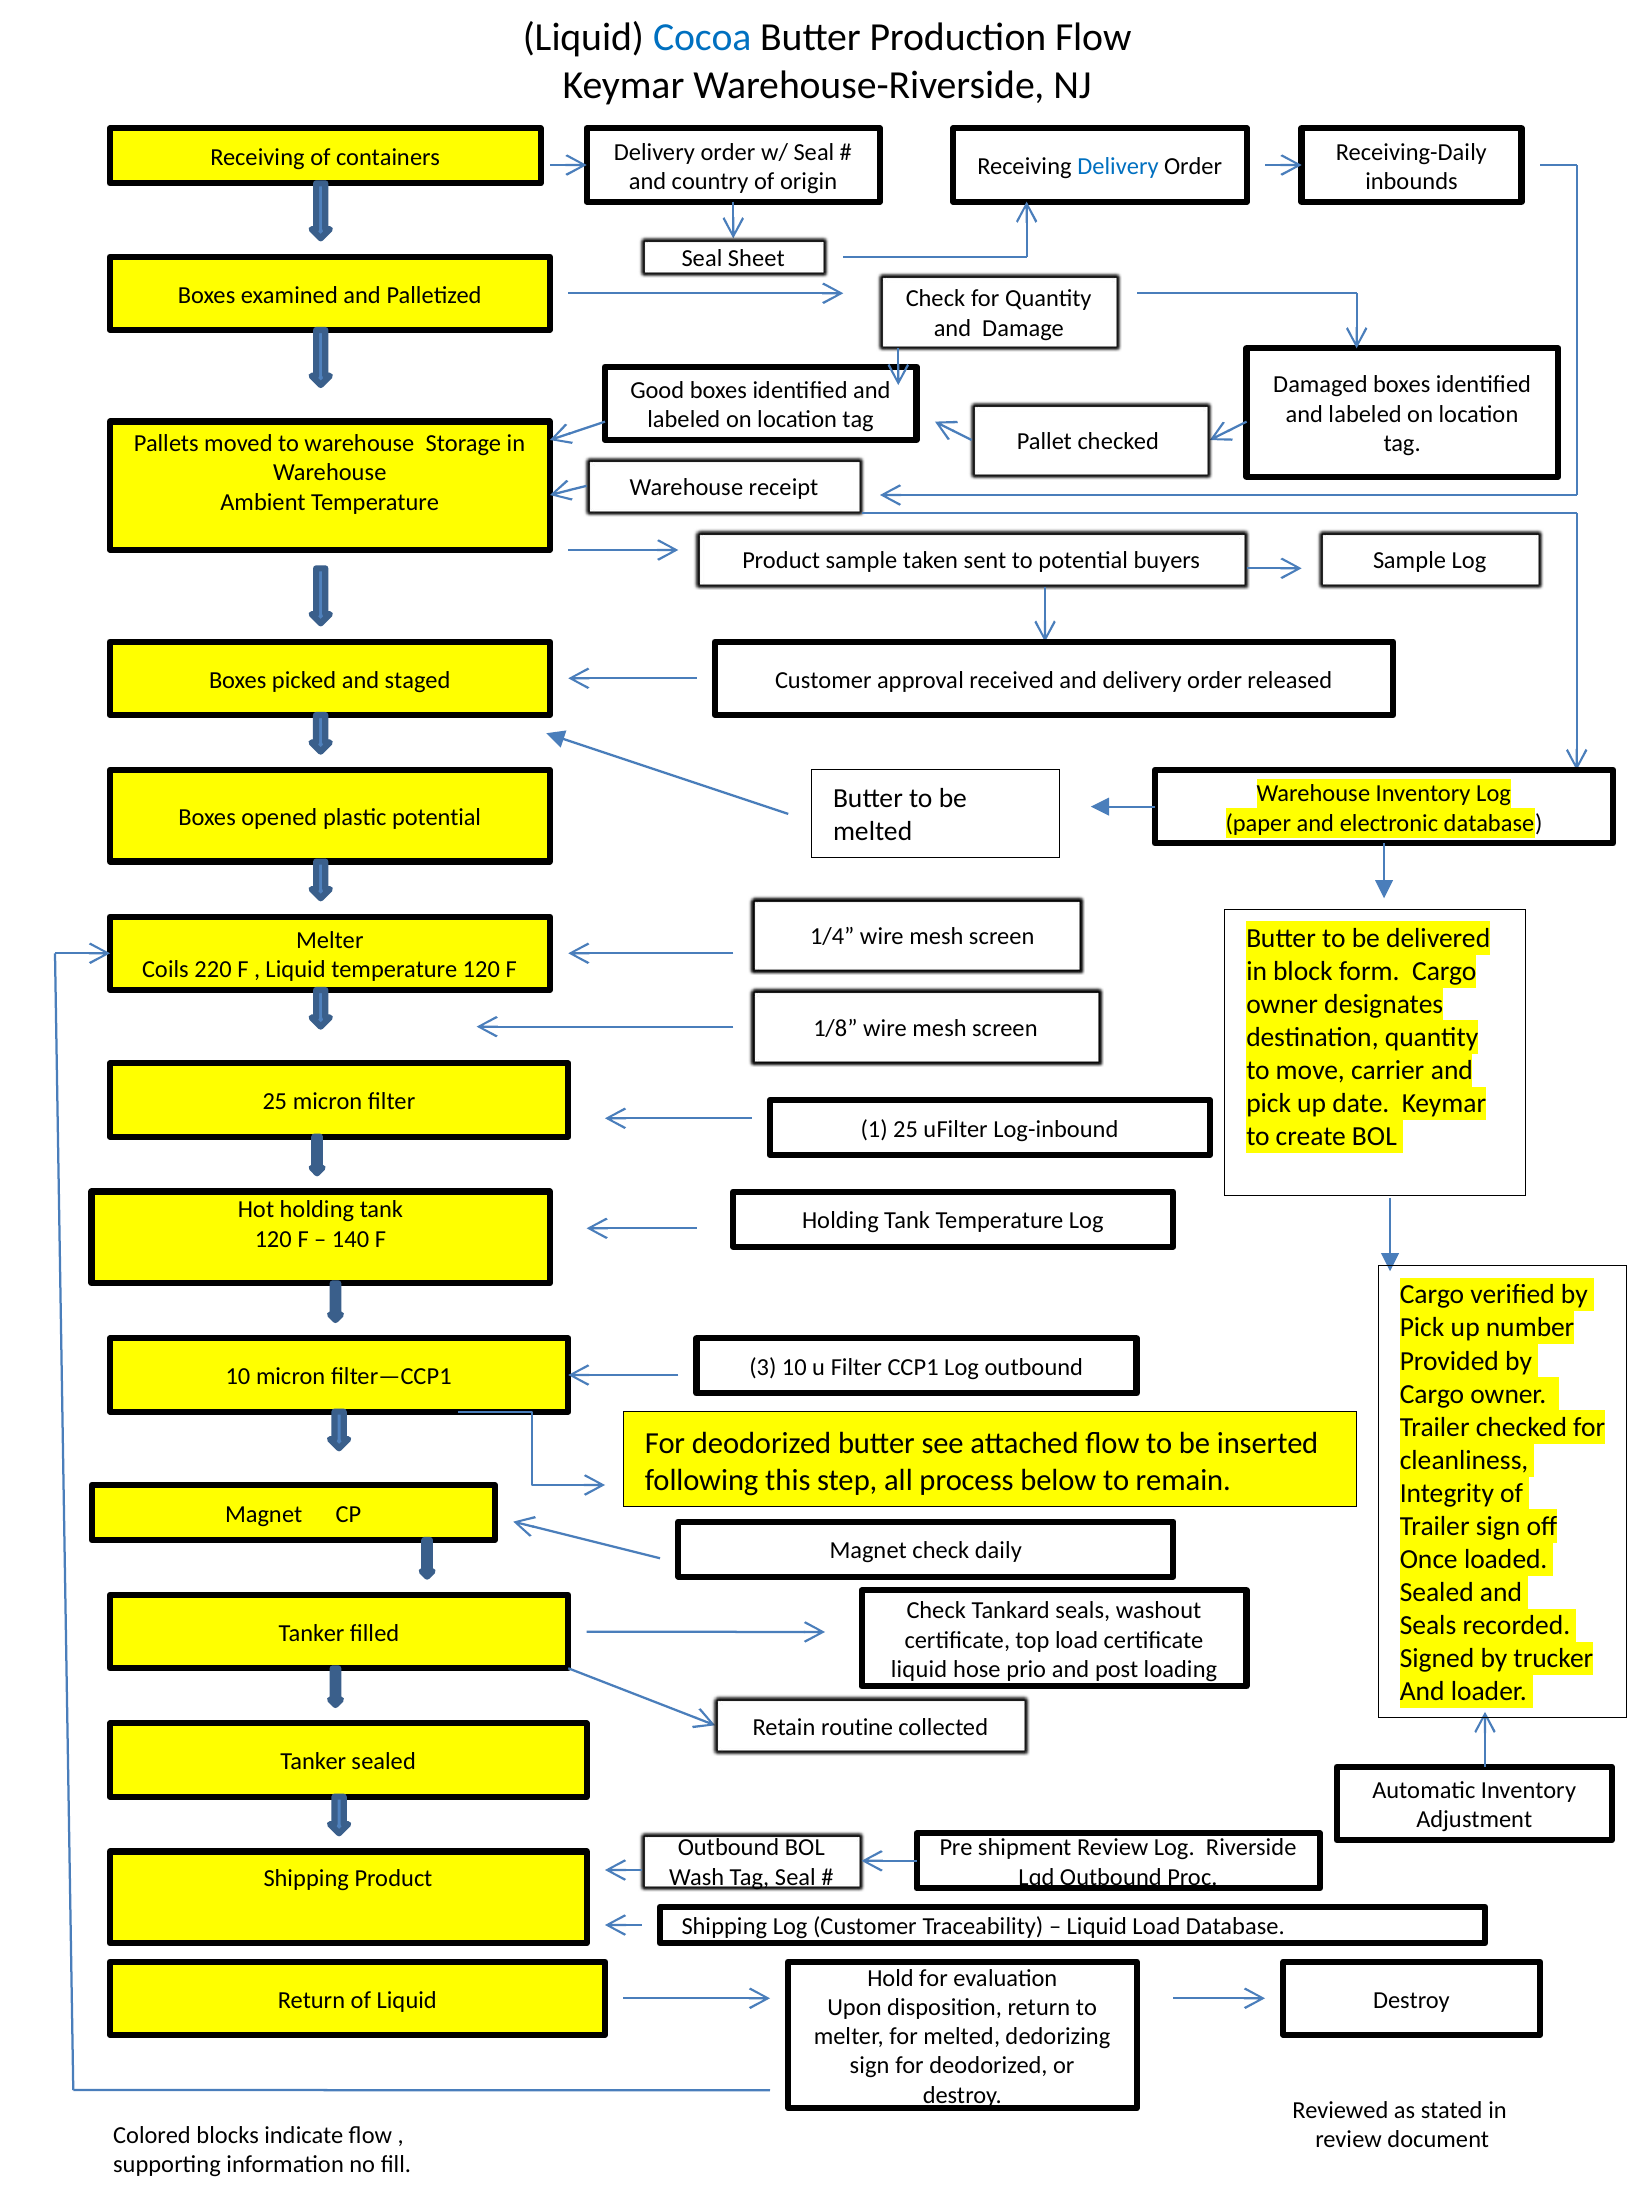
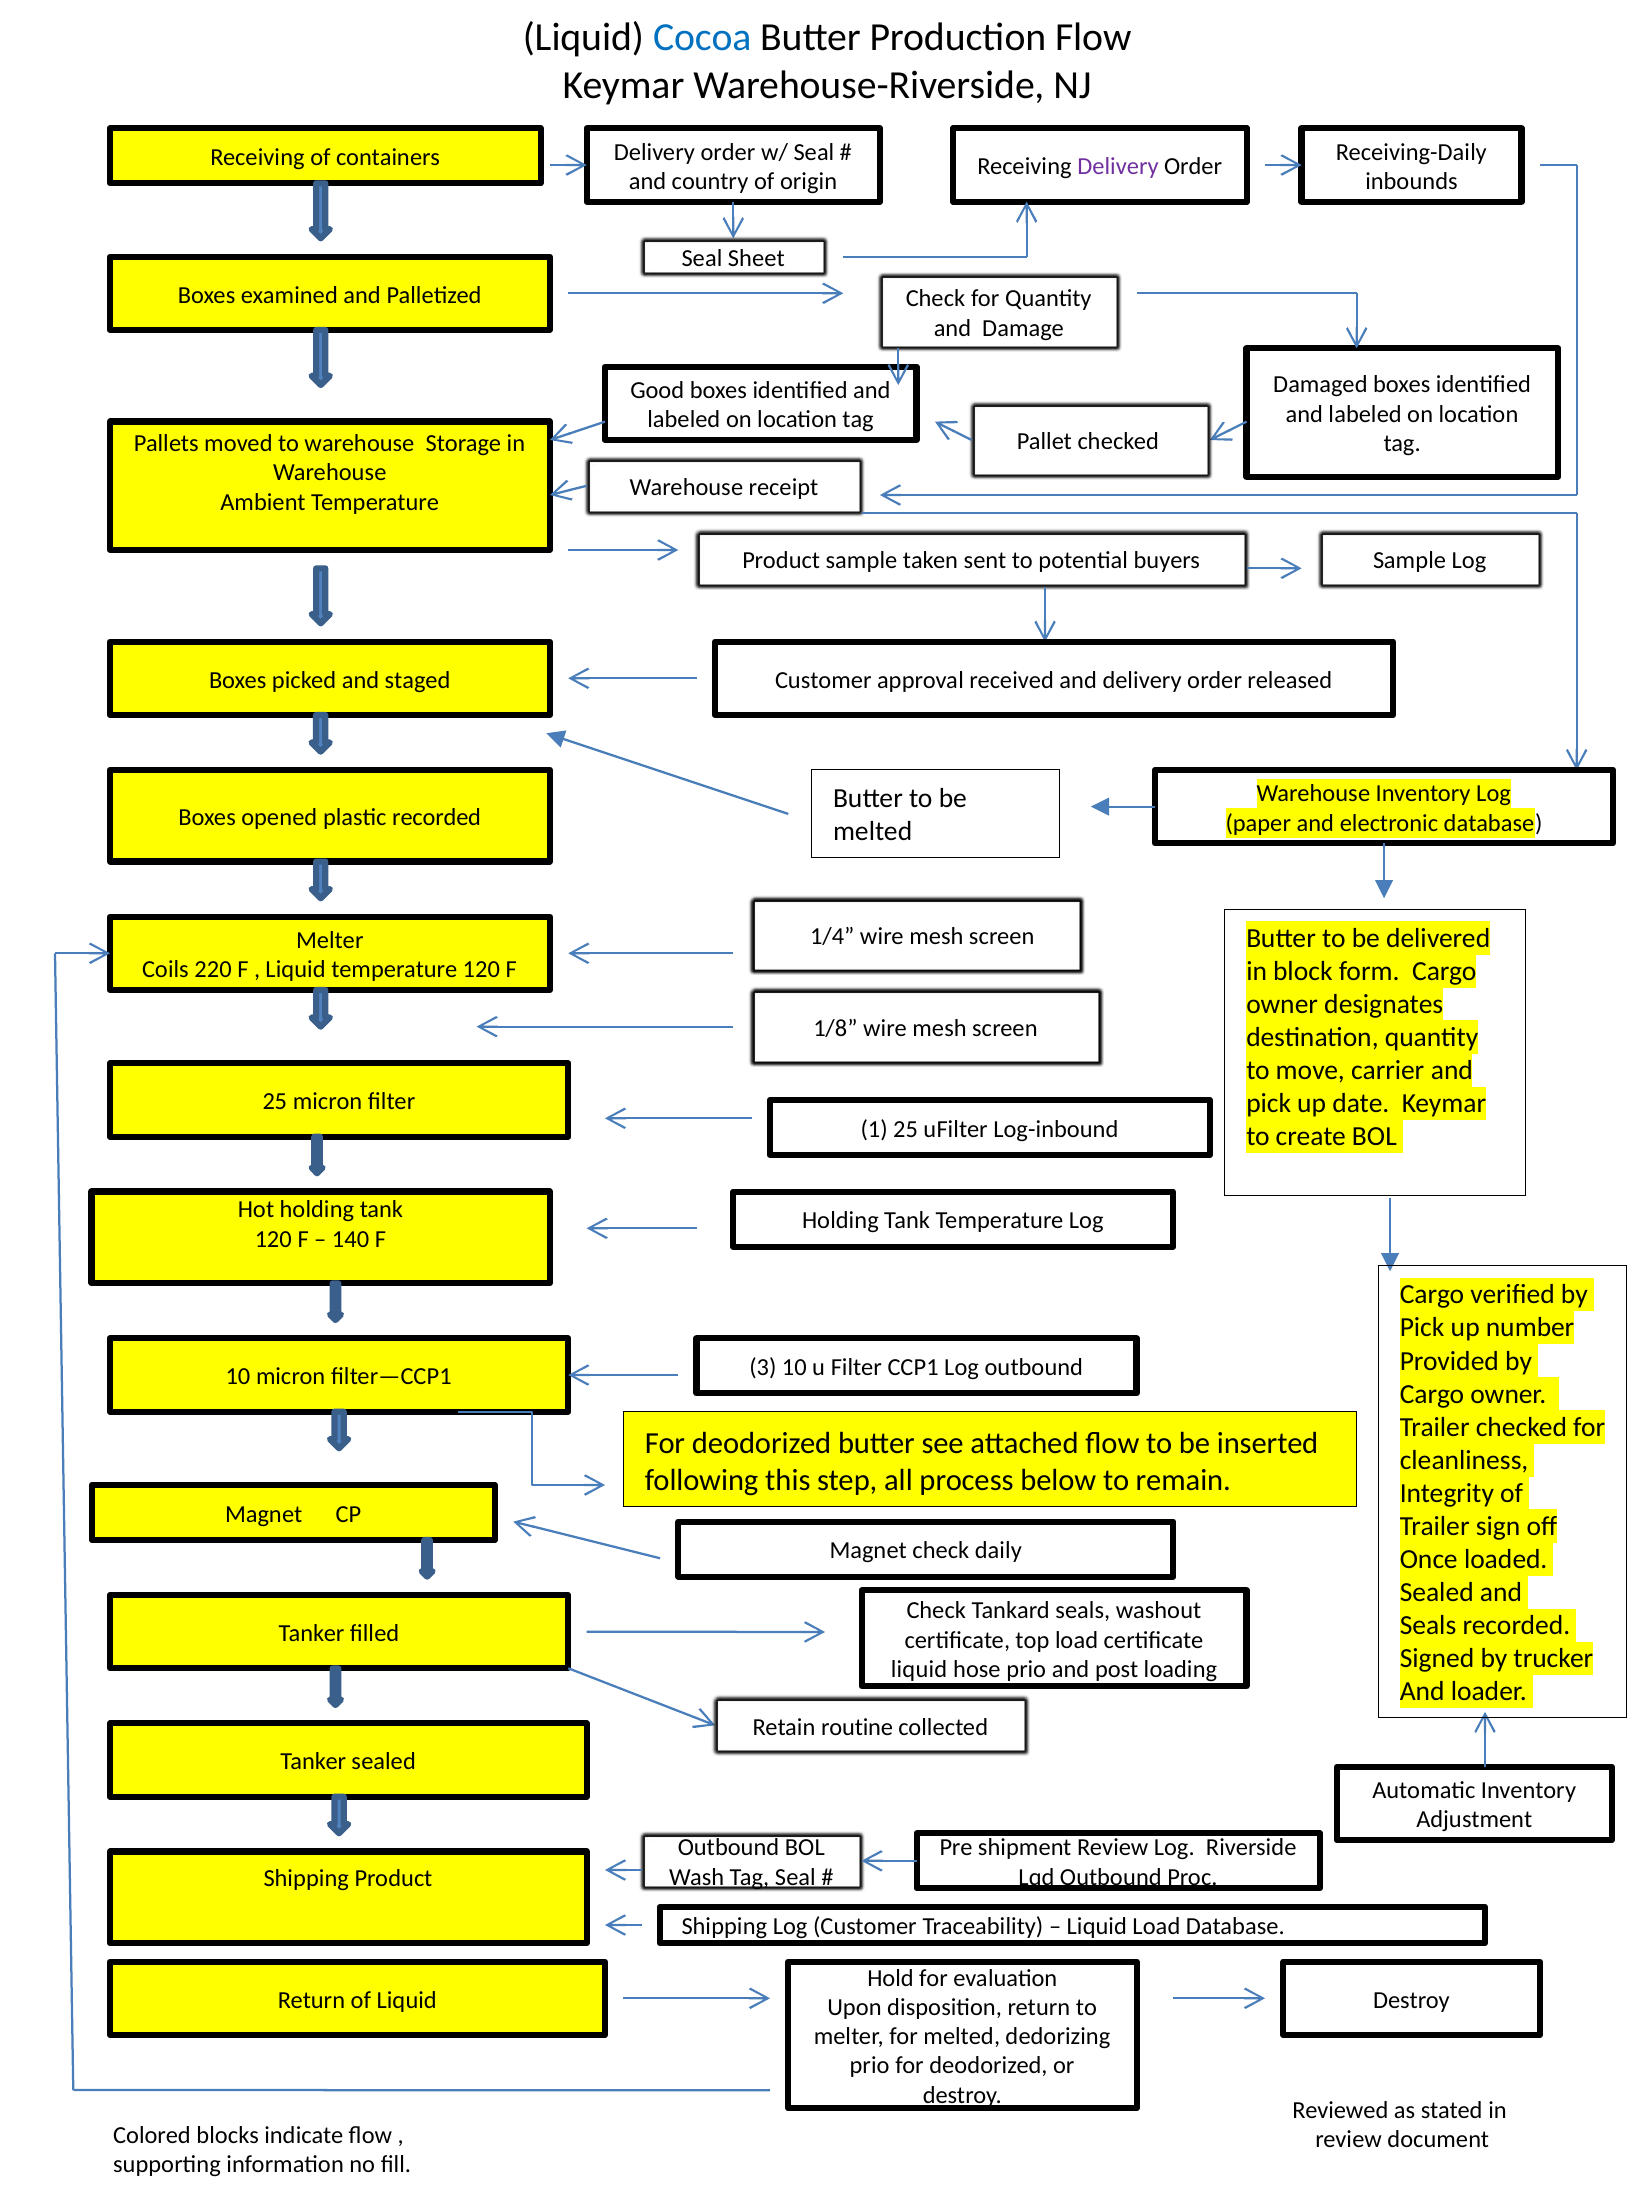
Delivery at (1118, 167) colour: blue -> purple
plastic potential: potential -> recorded
sign at (870, 2066): sign -> prio
